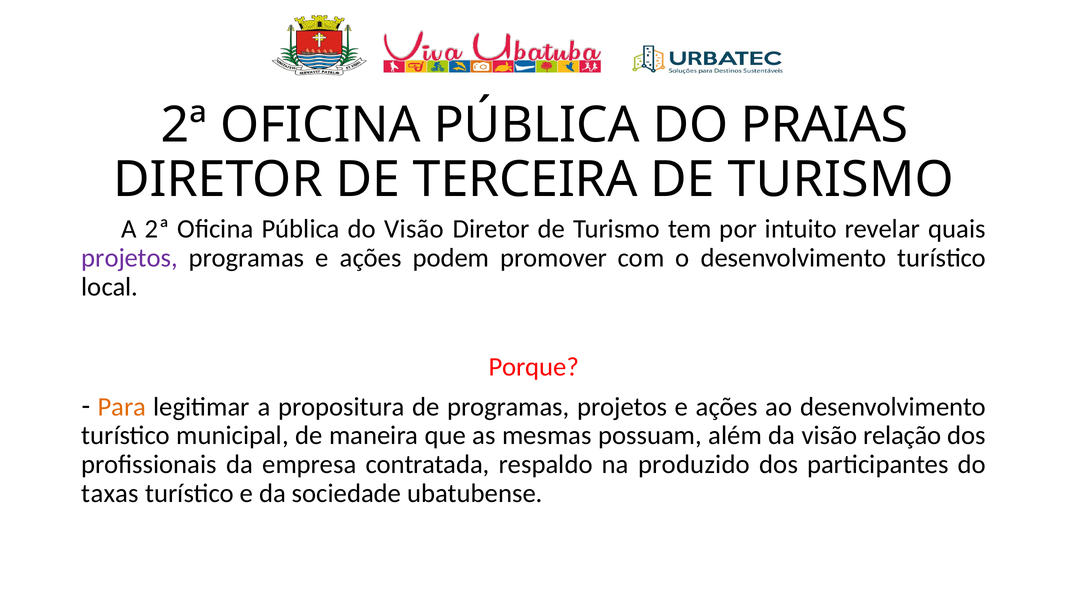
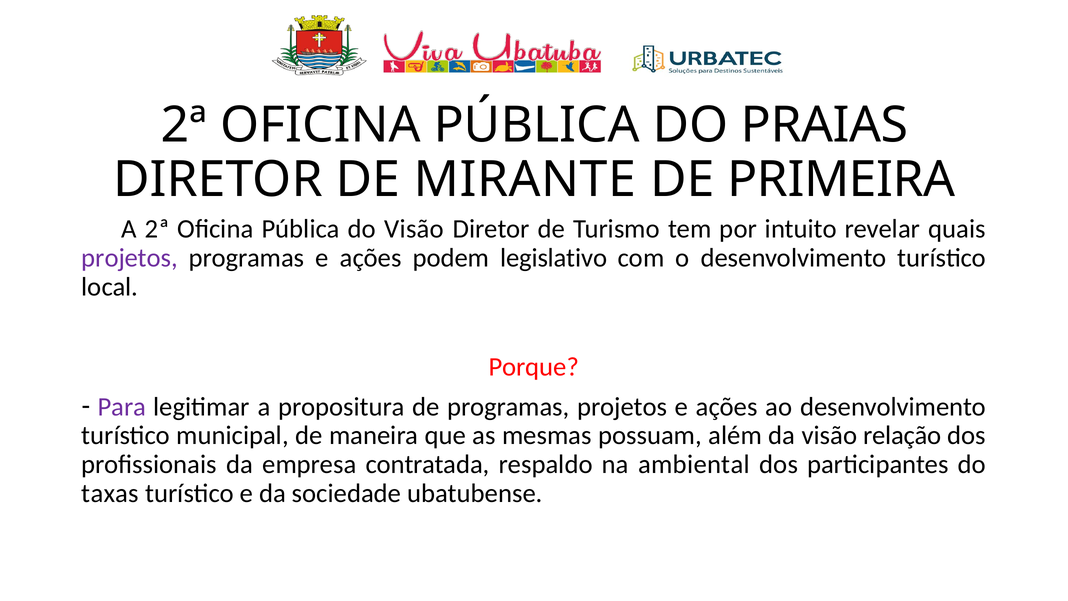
TERCEIRA: TERCEIRA -> MIRANTE
TURISMO at (841, 179): TURISMO -> PRIMEIRA
promover: promover -> legislativo
Para colour: orange -> purple
produzido: produzido -> ambiental
